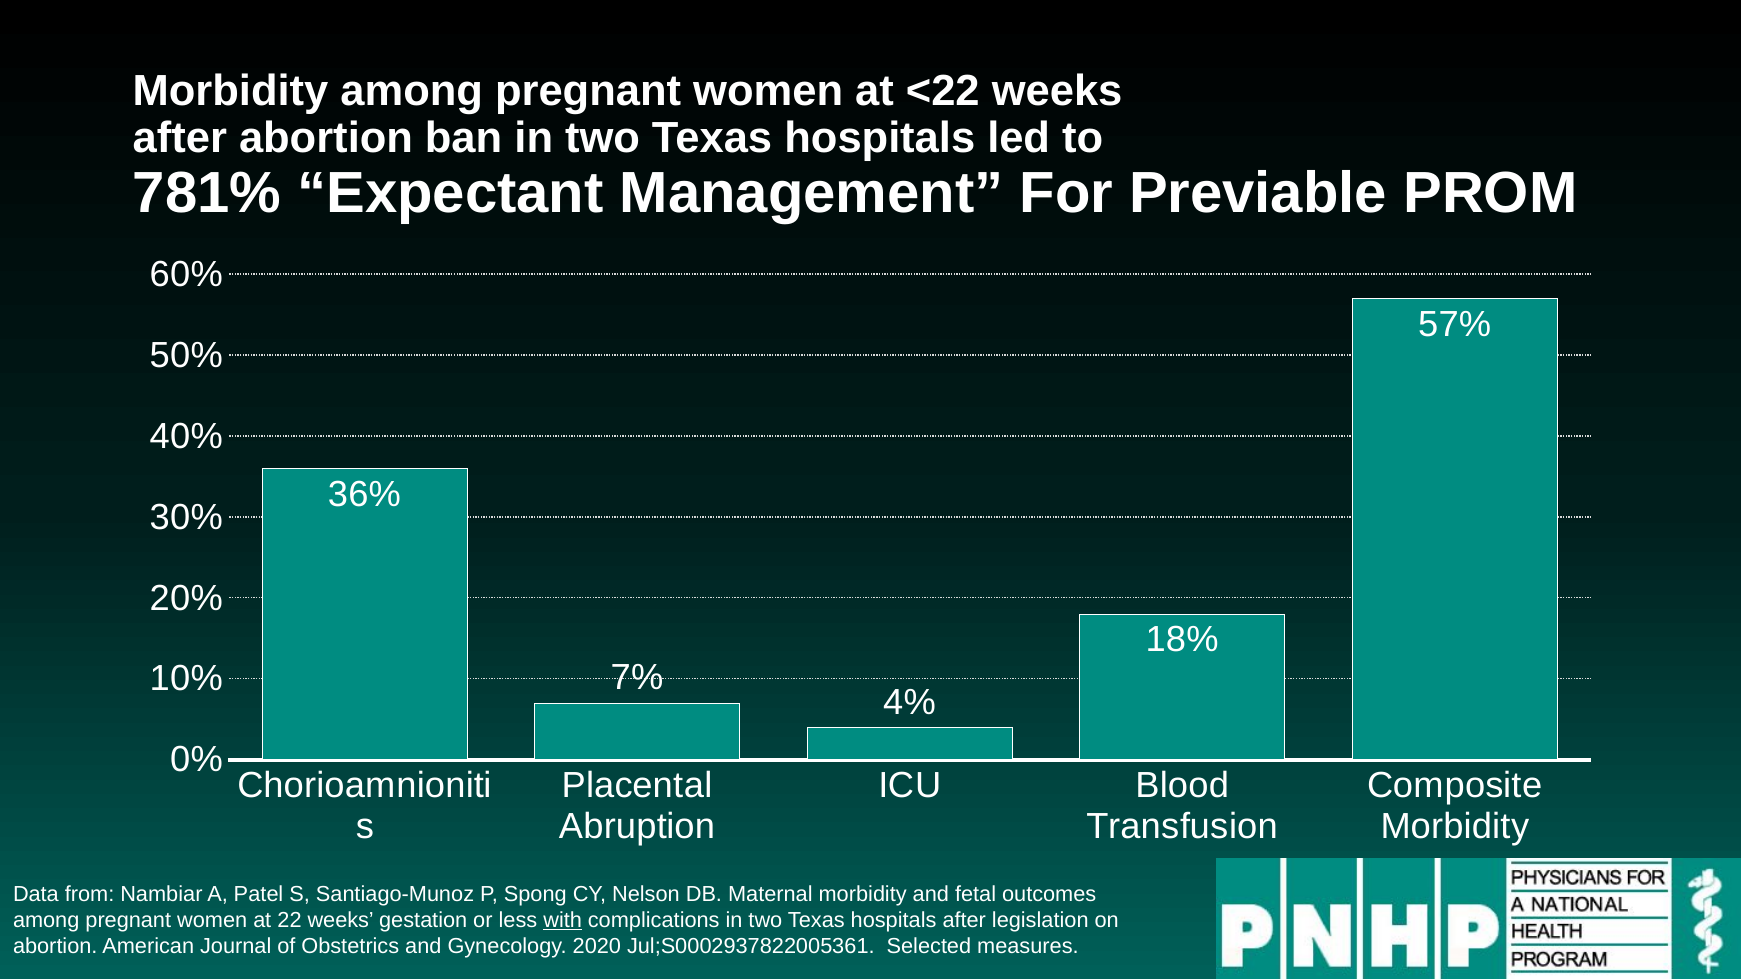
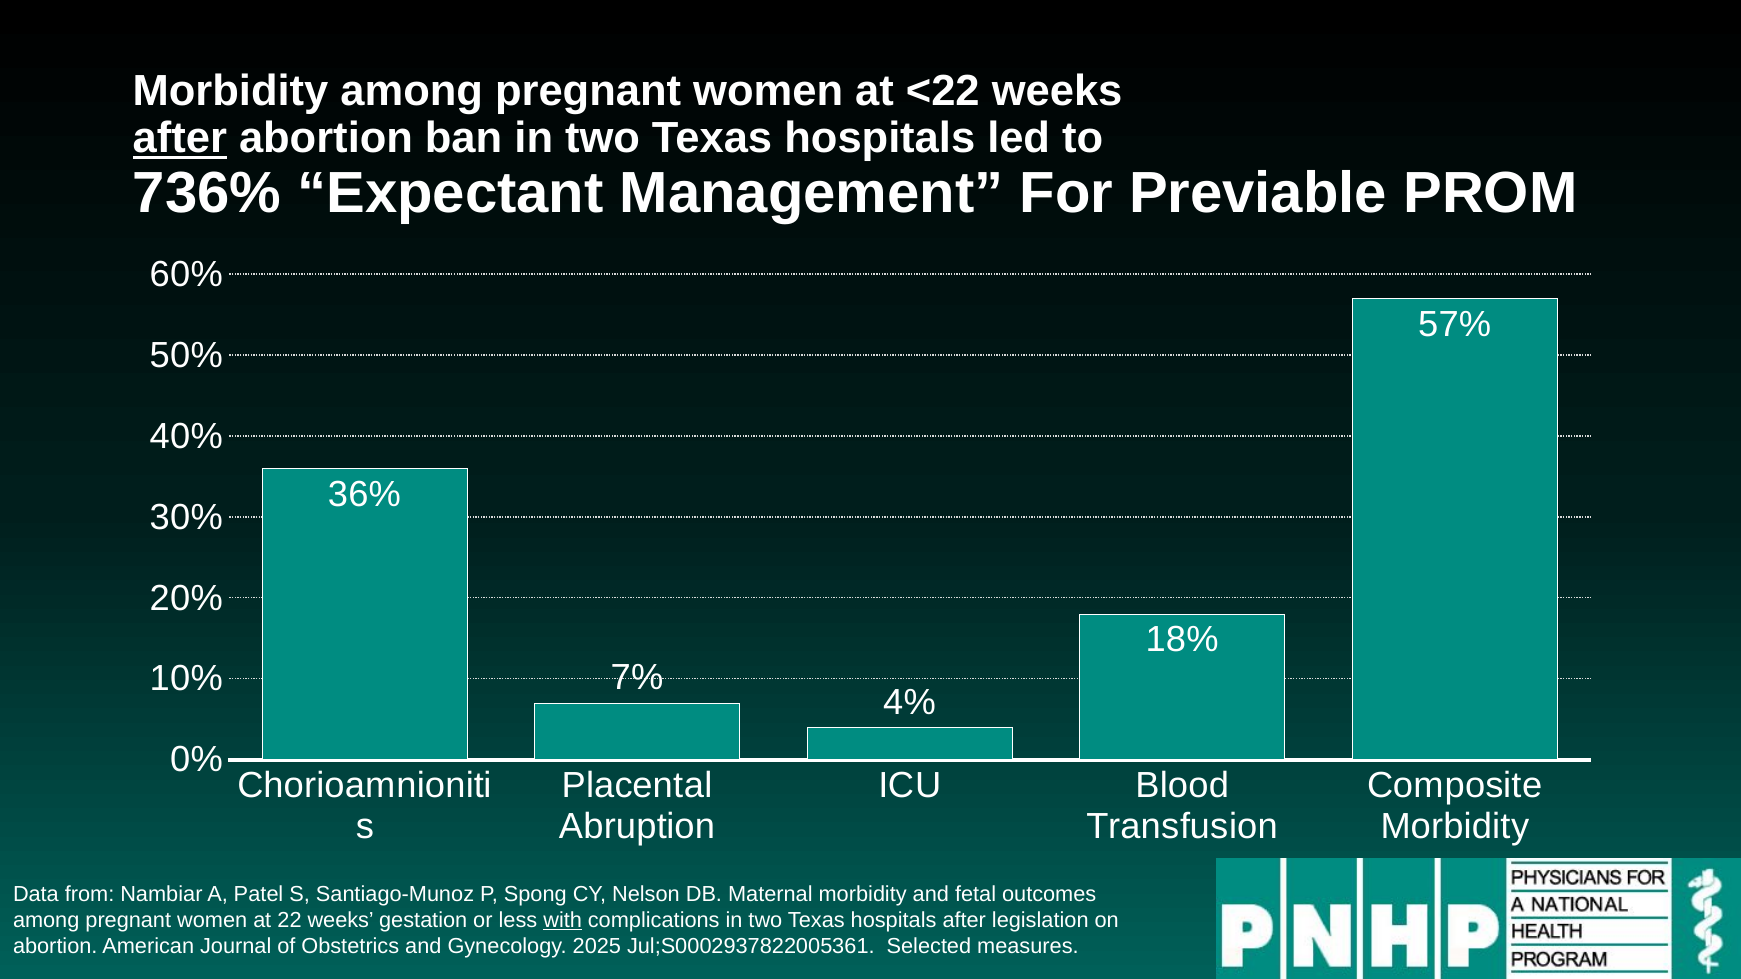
after at (180, 139) underline: none -> present
781%: 781% -> 736%
2020: 2020 -> 2025
